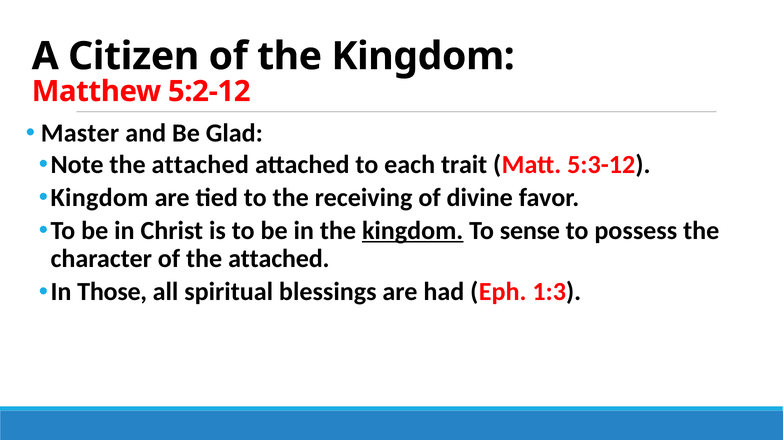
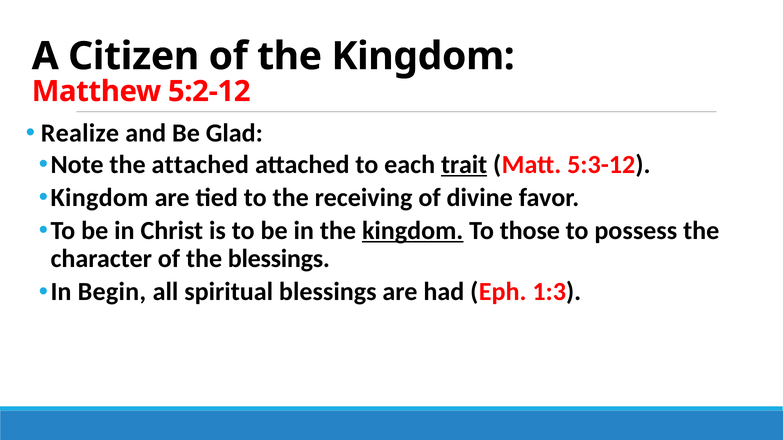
Master: Master -> Realize
trait underline: none -> present
sense: sense -> those
of the attached: attached -> blessings
Those: Those -> Begin
